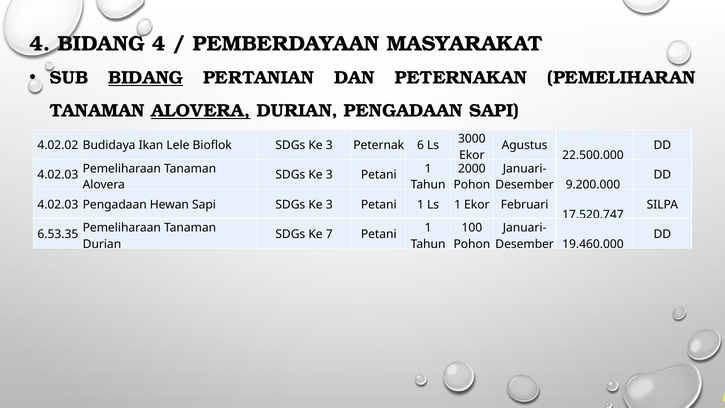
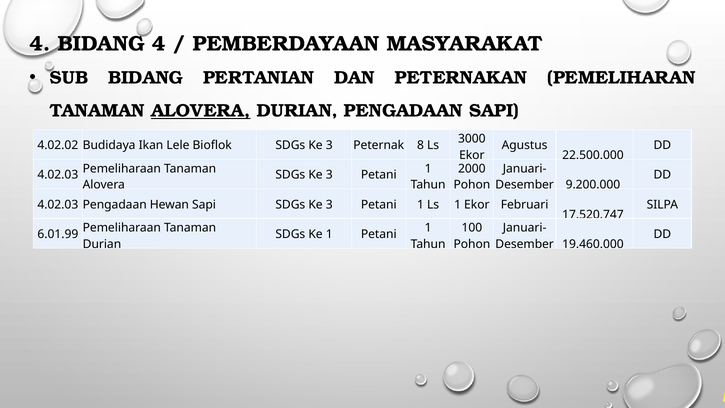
BIDANG at (146, 78) underline: present -> none
6: 6 -> 8
6.53.35: 6.53.35 -> 6.01.99
Ke 7: 7 -> 1
